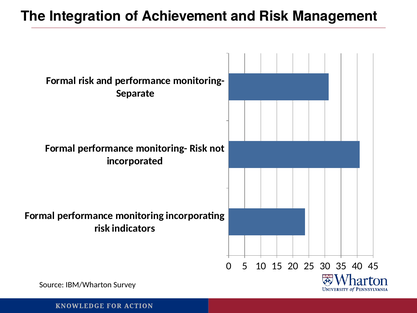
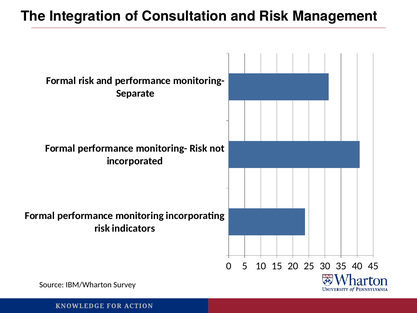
Achievement: Achievement -> Consultation
